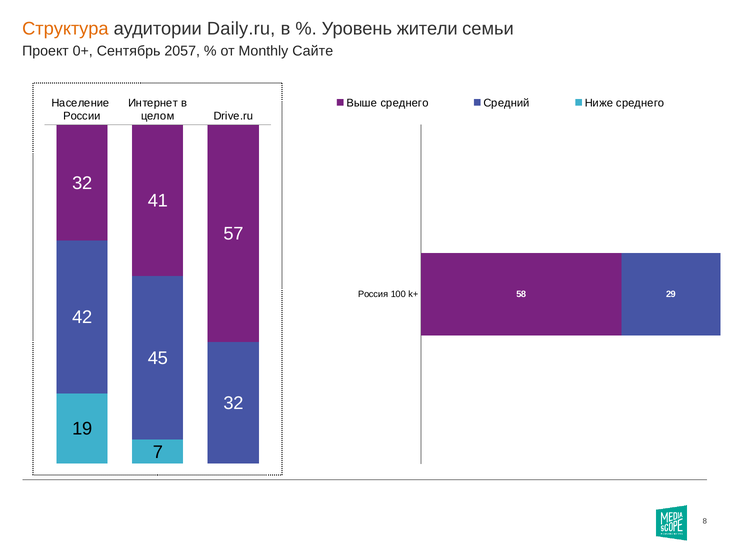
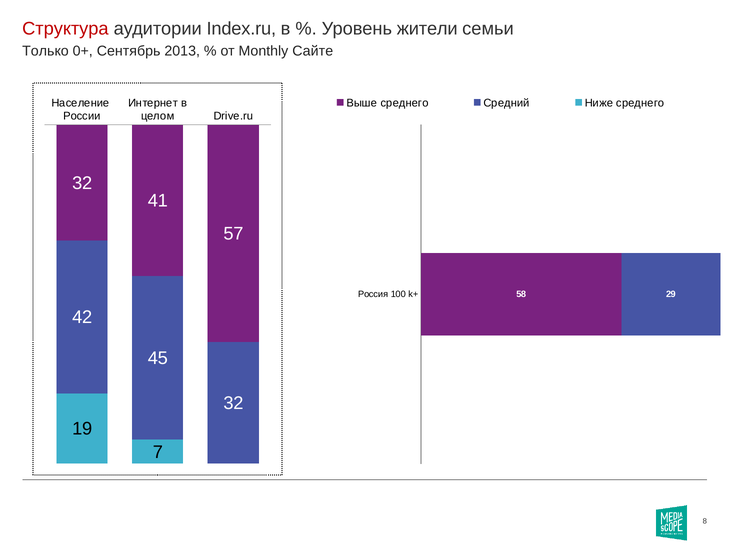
Структура colour: orange -> red
Daily.ru: Daily.ru -> Index.ru
Проект: Проект -> Только
2057: 2057 -> 2013
